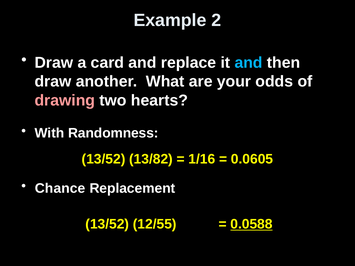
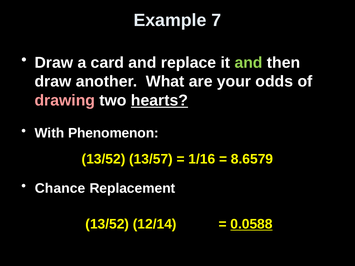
2: 2 -> 7
and at (249, 63) colour: light blue -> light green
hearts underline: none -> present
Randomness: Randomness -> Phenomenon
13/82: 13/82 -> 13/57
0.0605: 0.0605 -> 8.6579
12/55: 12/55 -> 12/14
